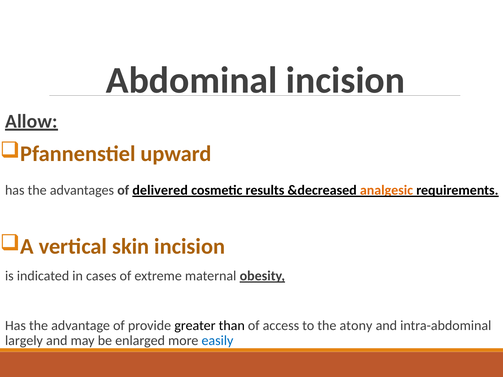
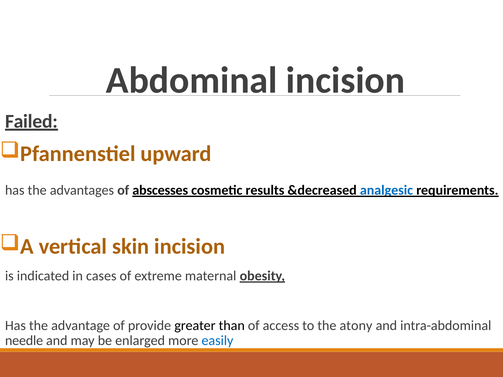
Allow: Allow -> Failed
delivered: delivered -> abscesses
analgesic colour: orange -> blue
largely: largely -> needle
